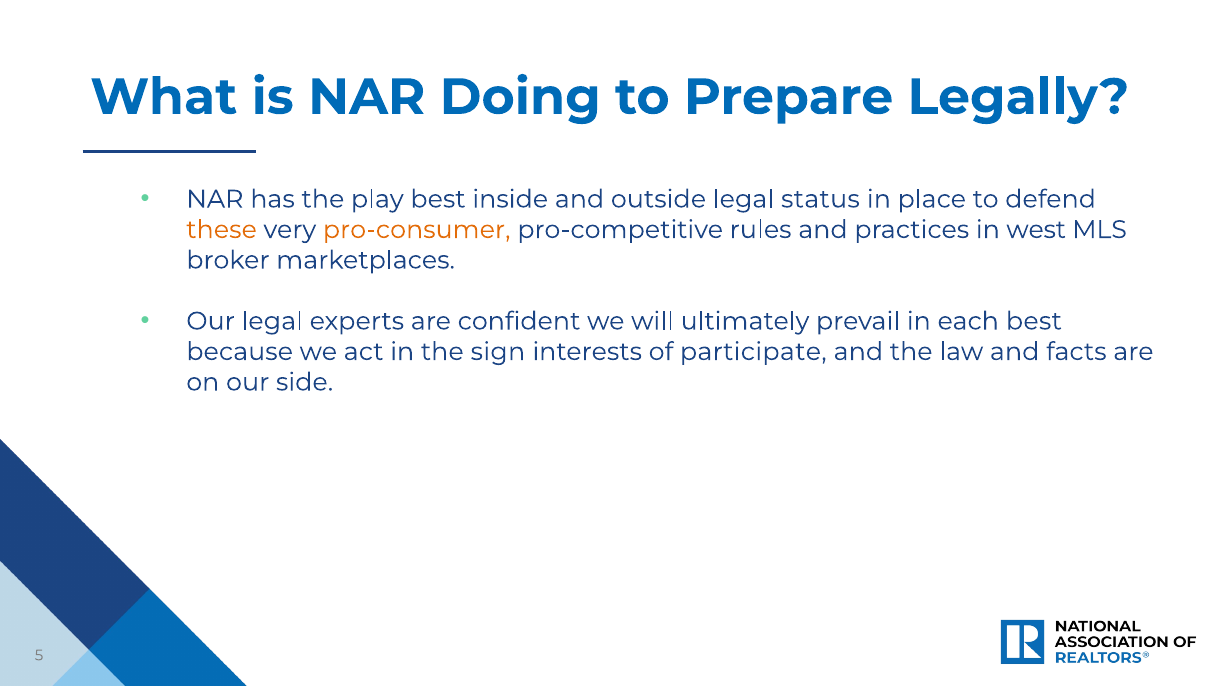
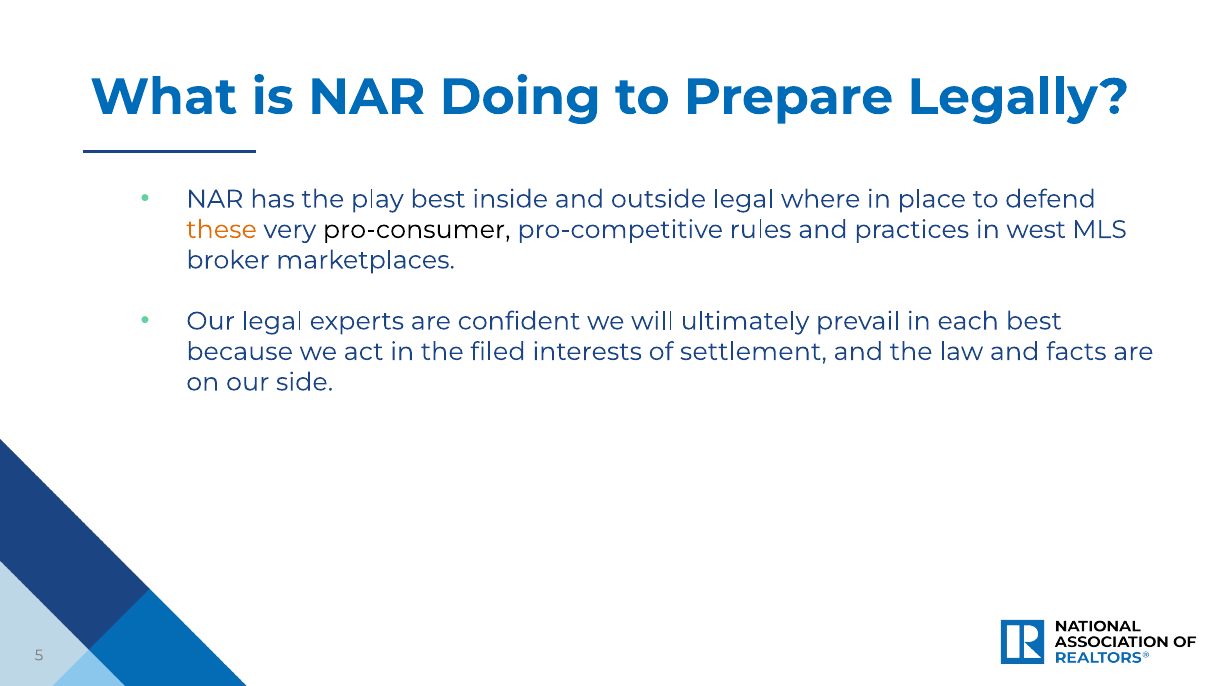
status: status -> where
pro-consumer colour: orange -> black
sign: sign -> filed
participate: participate -> settlement
